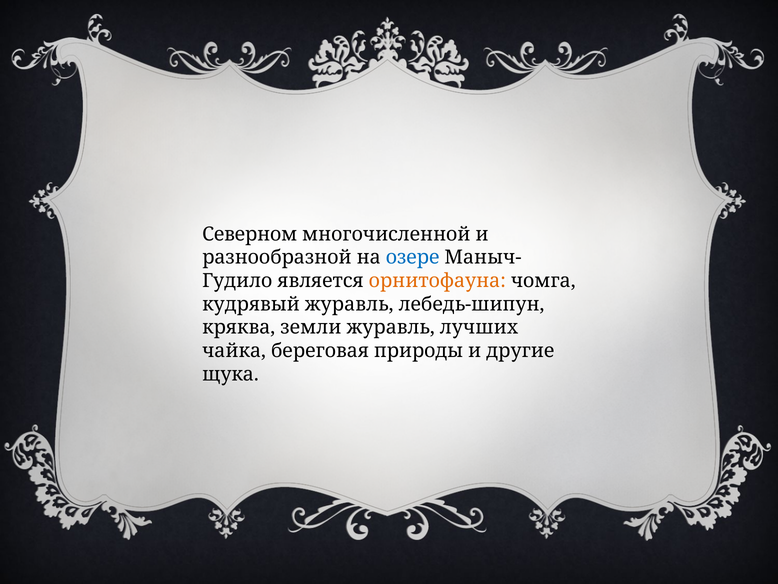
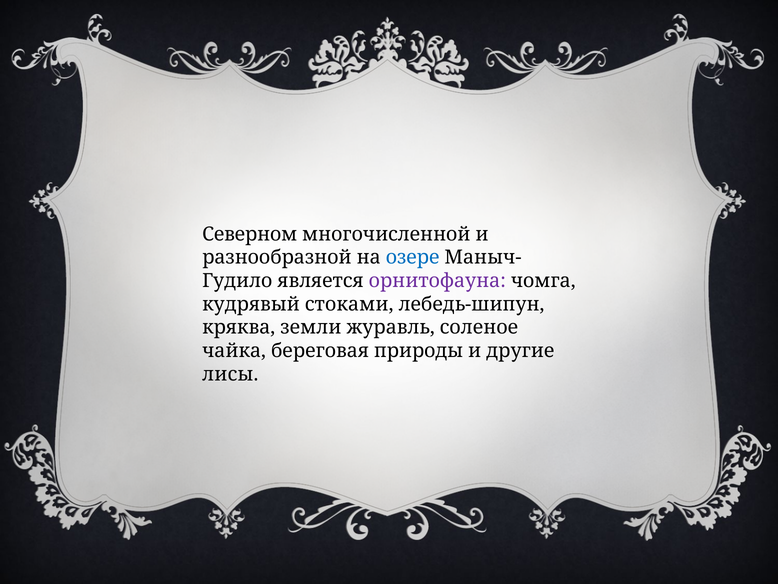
орнитофауна colour: orange -> purple
кудрявый журавль: журавль -> стоками
лучших: лучших -> соленое
щука: щука -> лисы
